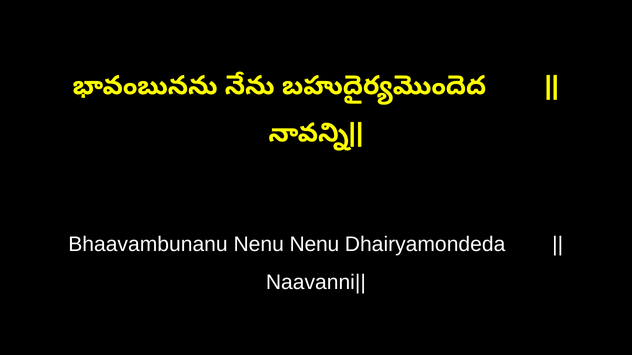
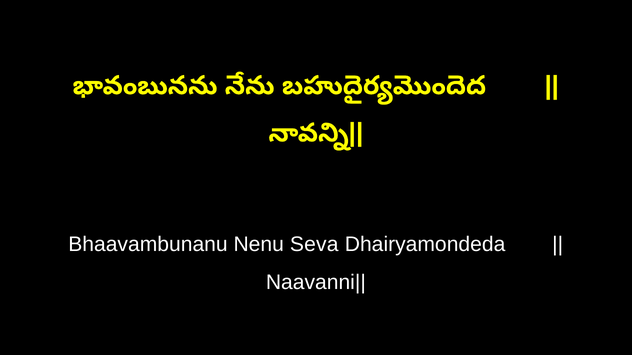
Nenu Nenu: Nenu -> Seva
